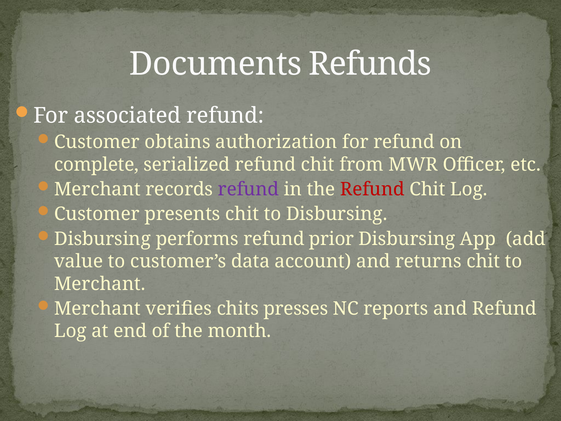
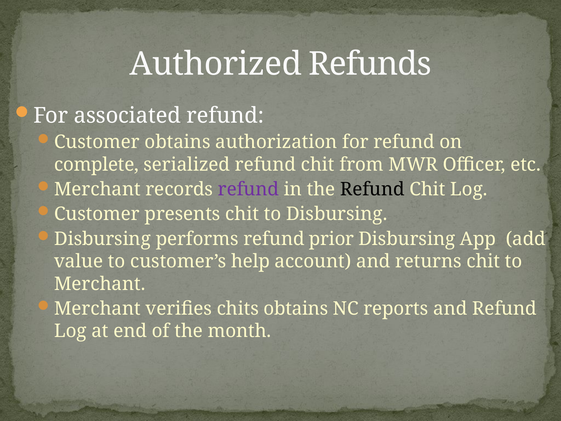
Documents: Documents -> Authorized
Refund at (372, 189) colour: red -> black
data: data -> help
chits presses: presses -> obtains
